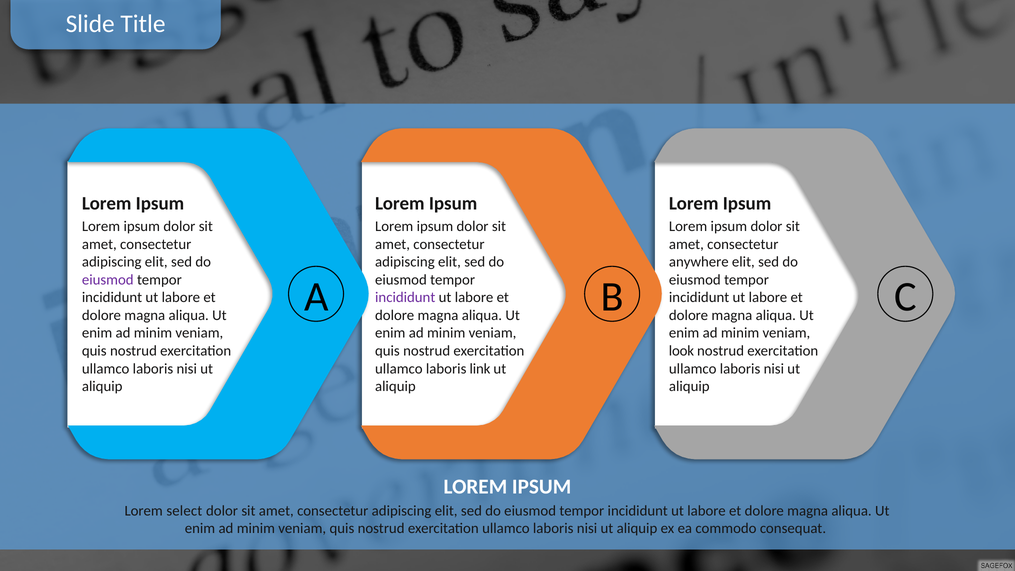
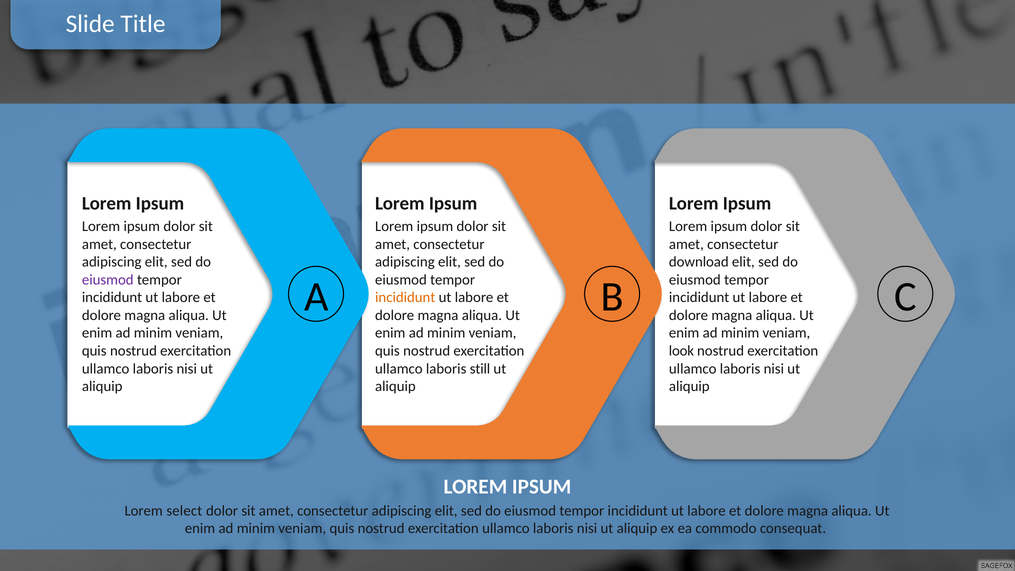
anywhere: anywhere -> download
incididunt at (405, 298) colour: purple -> orange
link: link -> still
